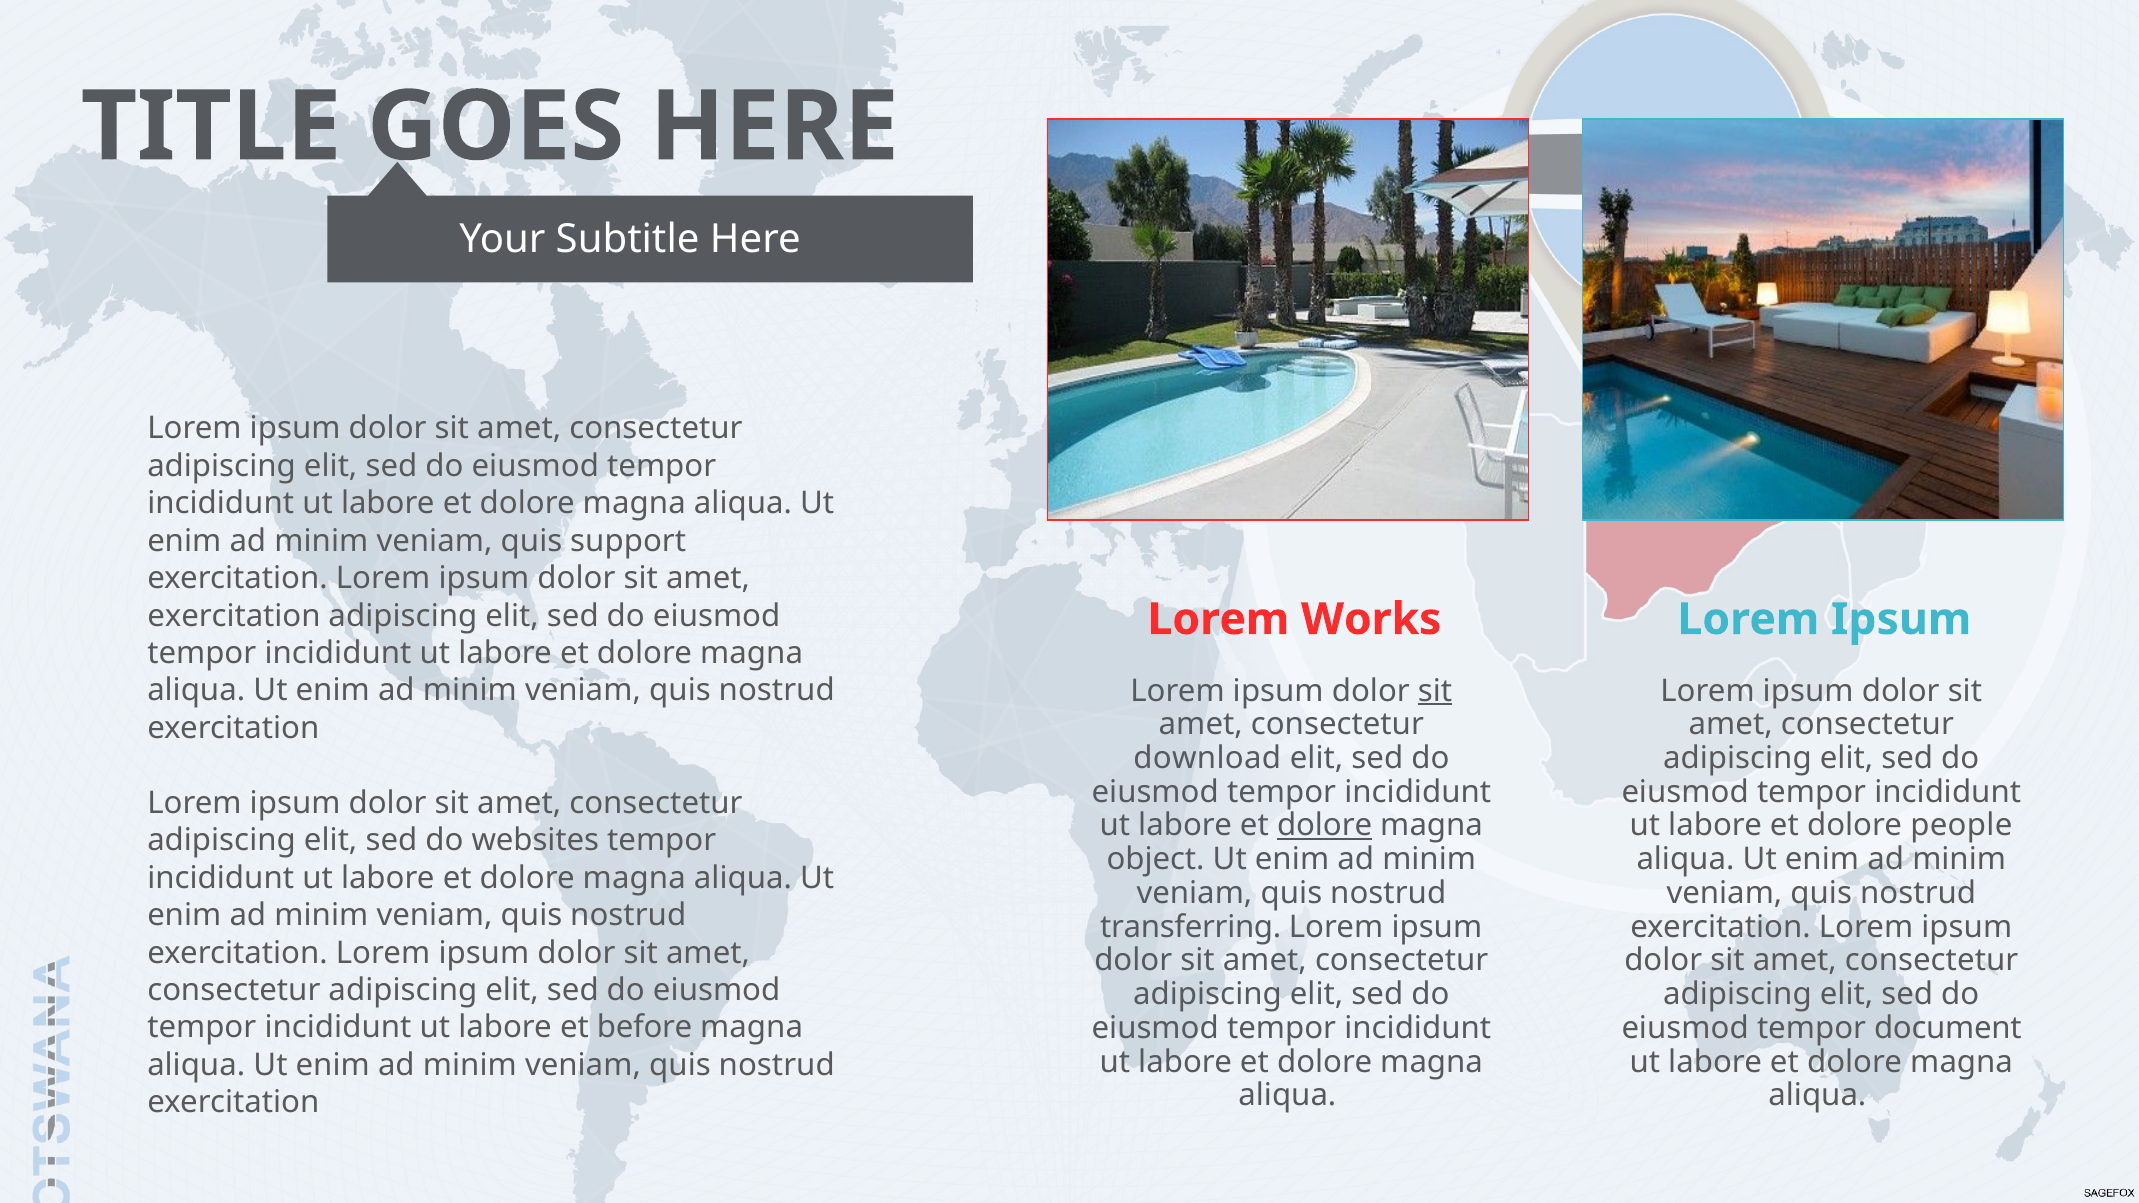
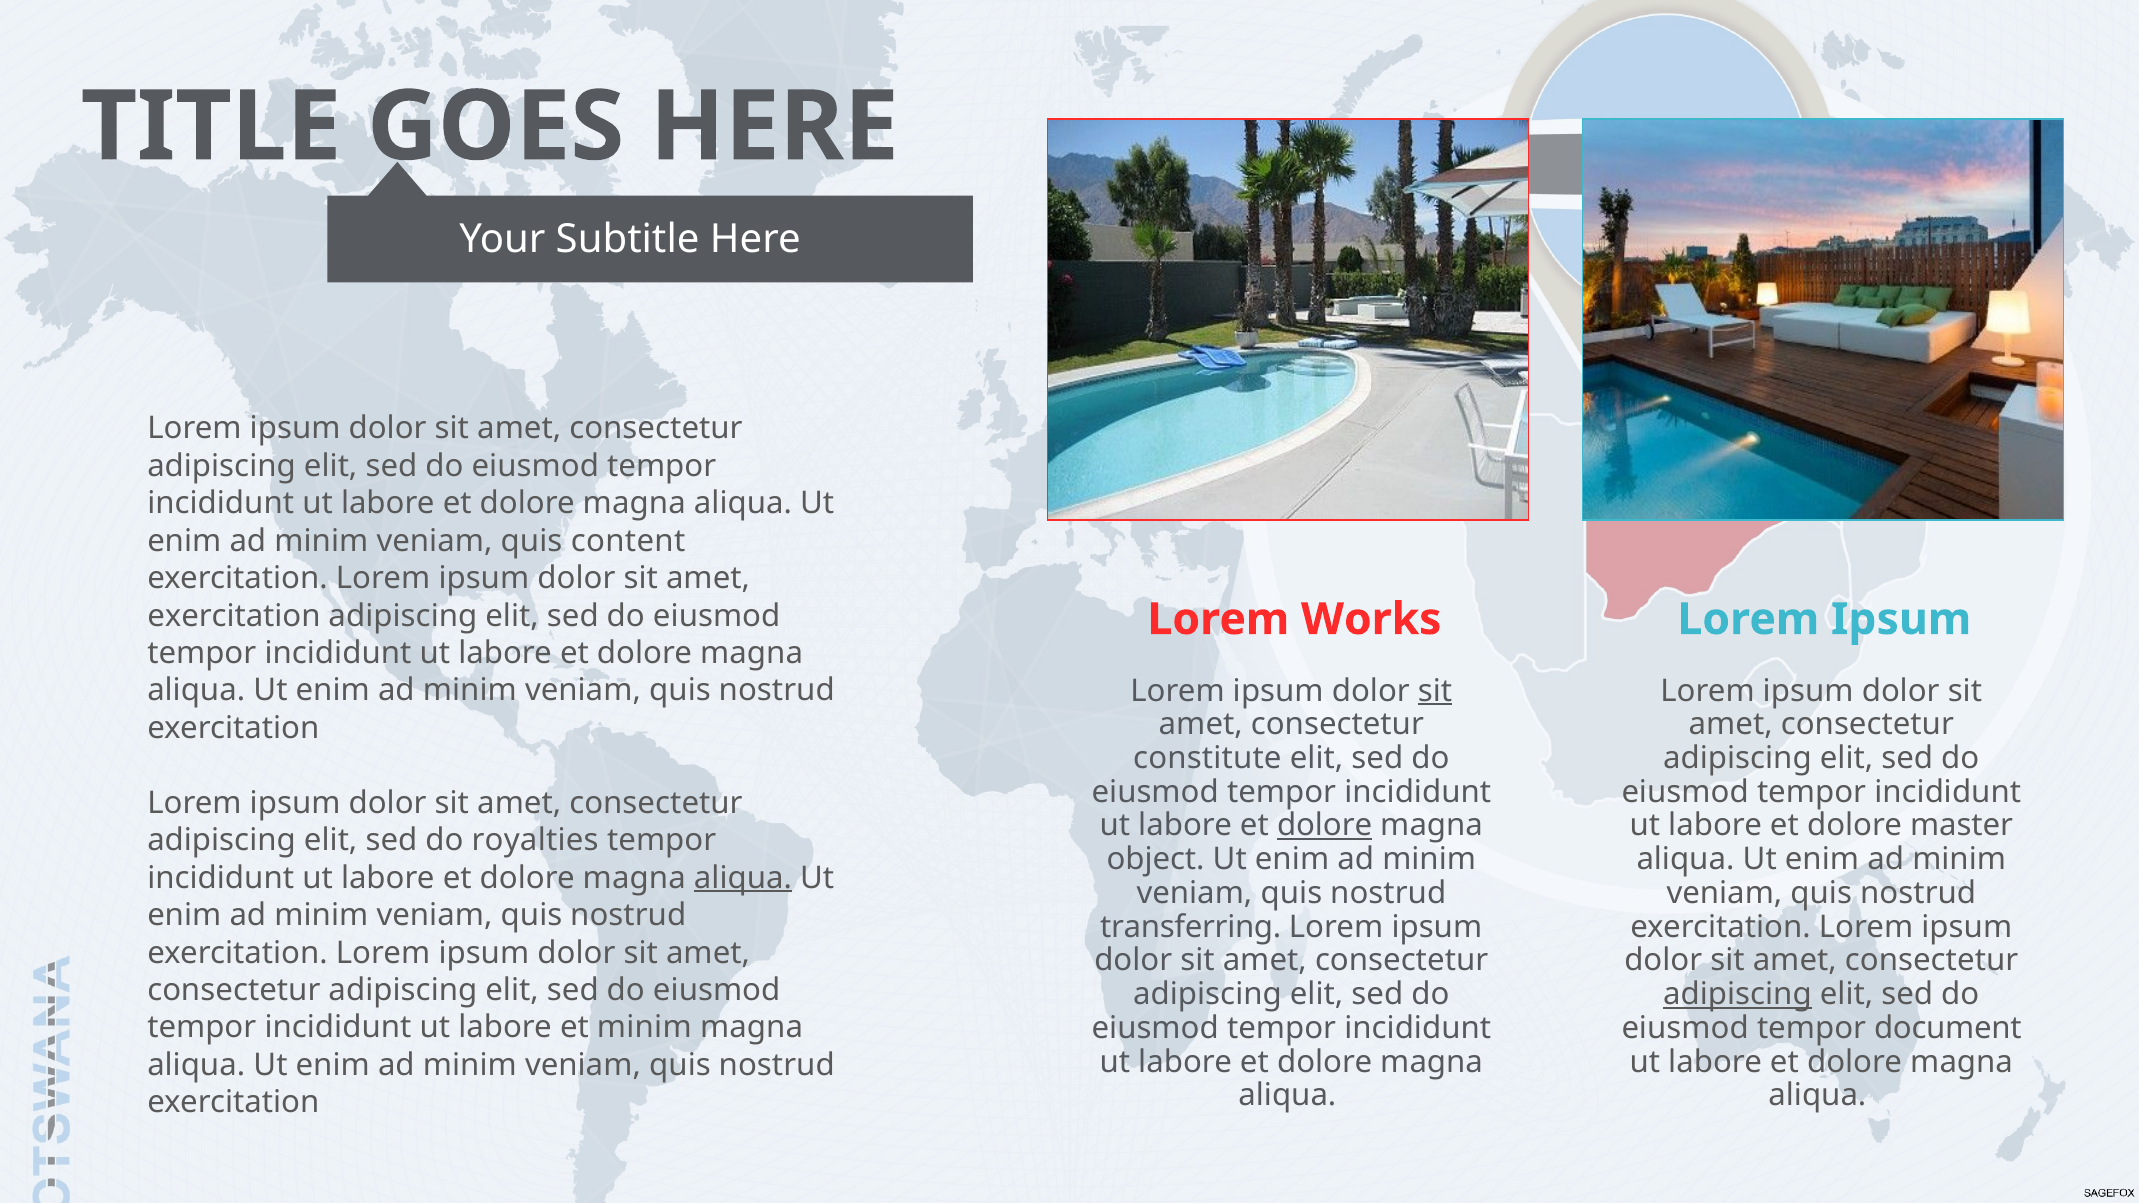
support: support -> content
download: download -> constitute
people: people -> master
websites: websites -> royalties
aliqua at (743, 878) underline: none -> present
adipiscing at (1737, 994) underline: none -> present
et before: before -> minim
